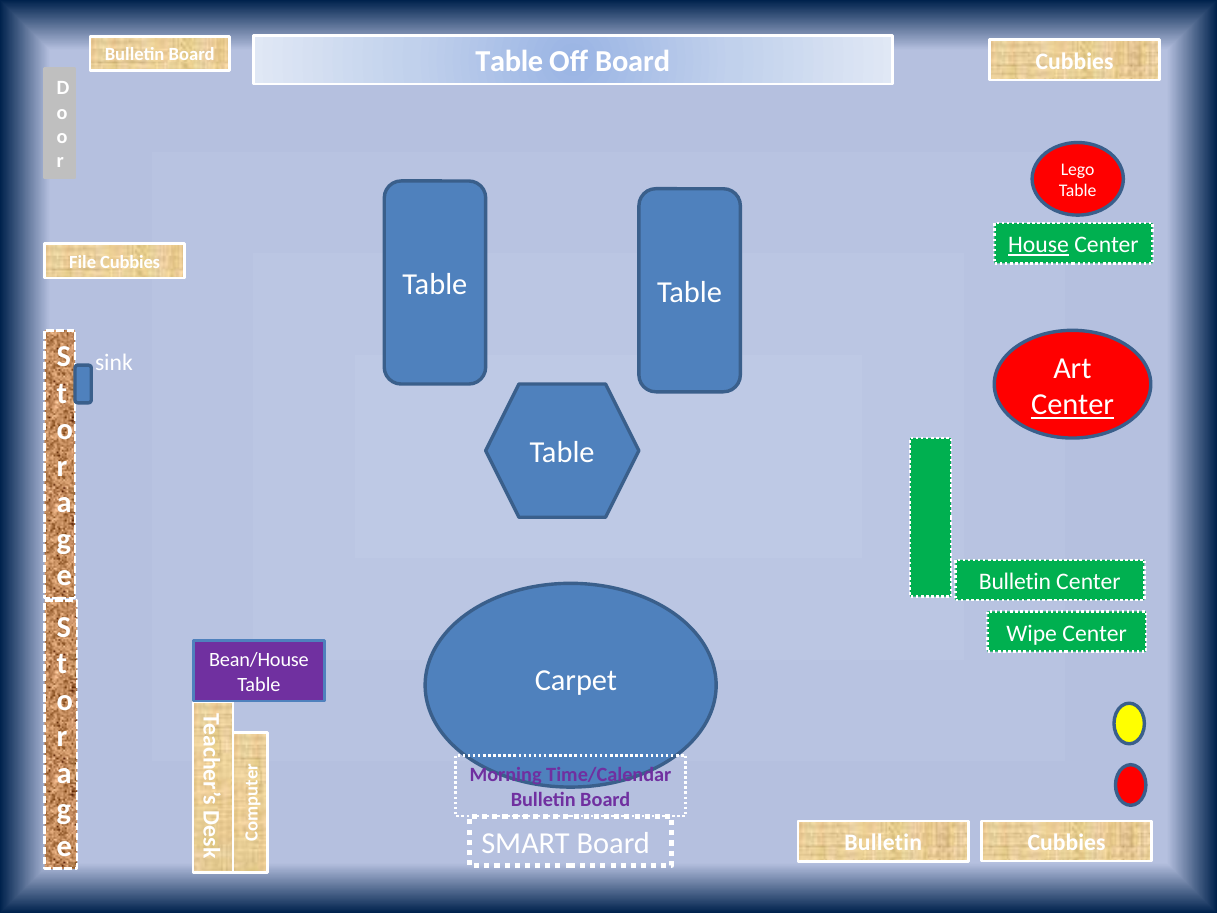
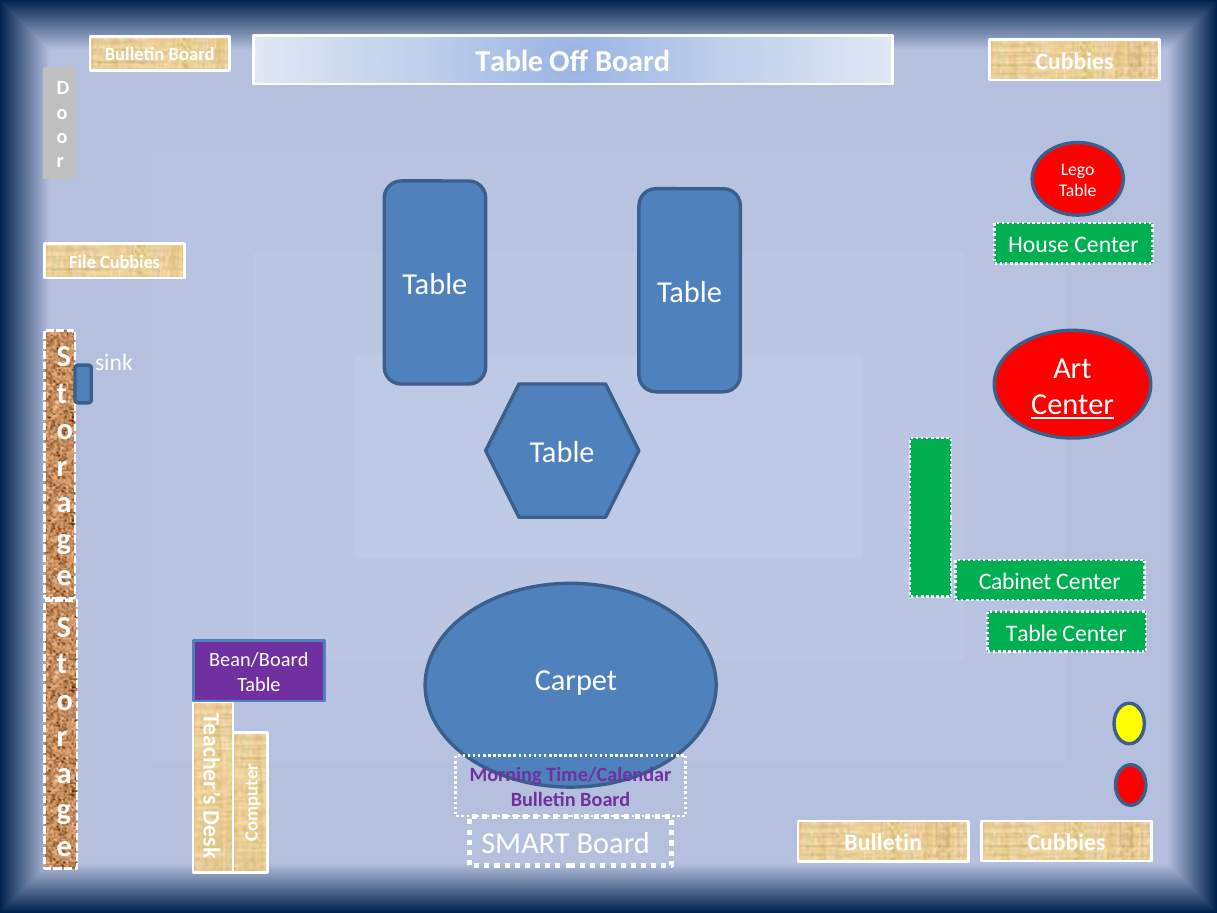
House underline: present -> none
Bulletin at (1015, 582): Bulletin -> Cabinet
Wipe at (1032, 633): Wipe -> Table
Bean/House: Bean/House -> Bean/Board
